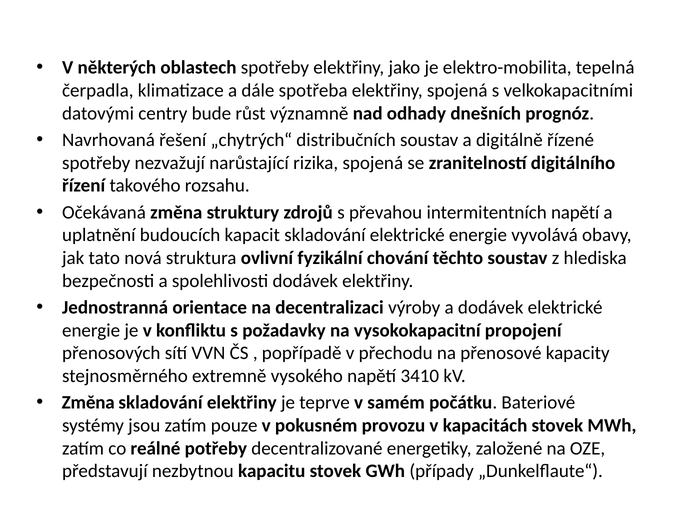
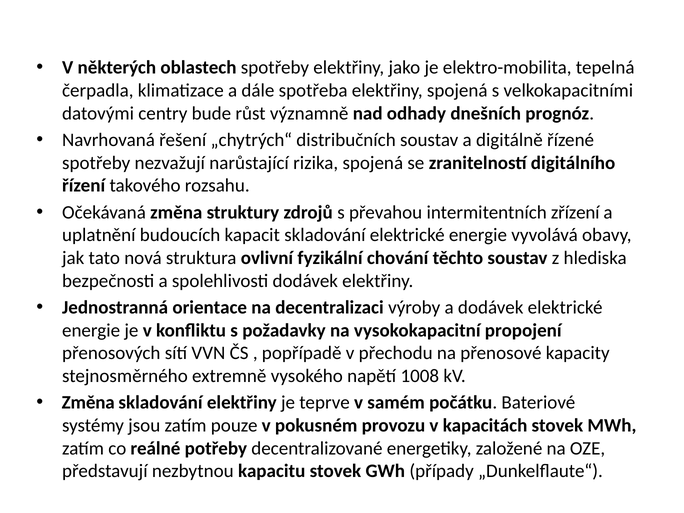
intermitentních napětí: napětí -> zřízení
3410: 3410 -> 1008
